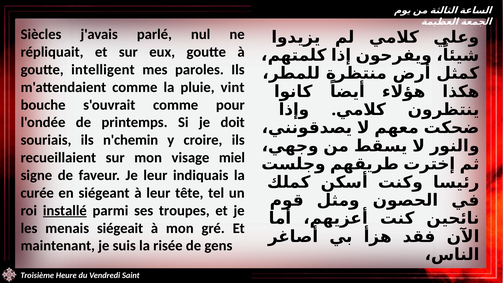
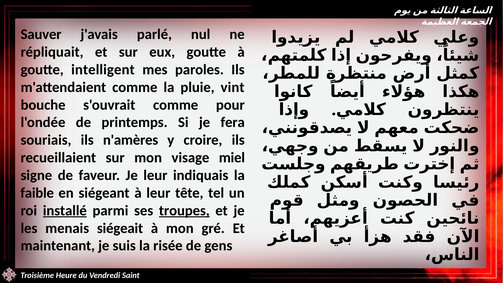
Siècles: Siècles -> Sauver
doit: doit -> fera
n'chemin: n'chemin -> n'amères
curée: curée -> faible
troupes underline: none -> present
